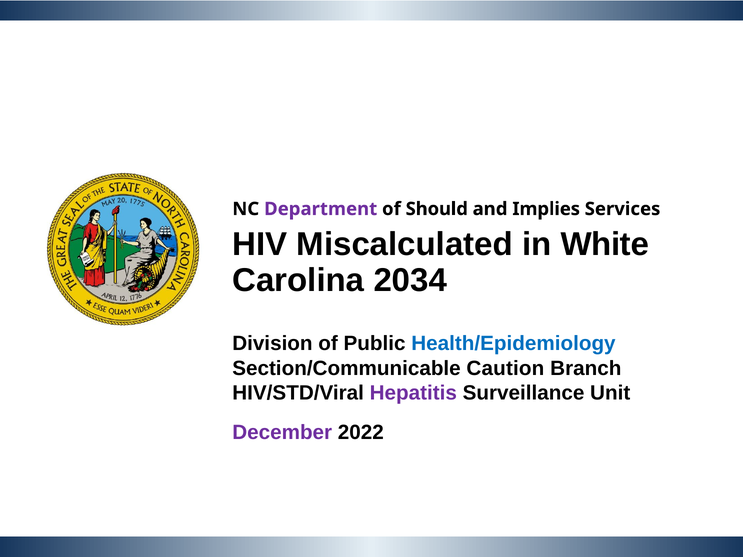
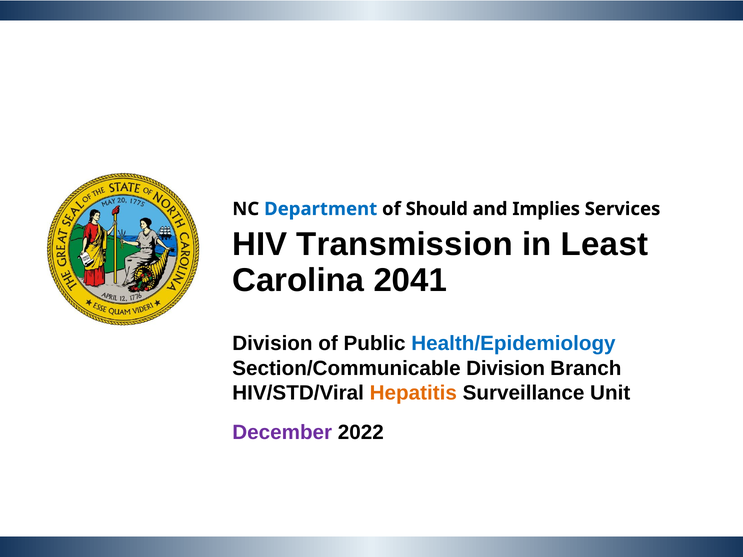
Department colour: purple -> blue
Miscalculated: Miscalculated -> Transmission
White: White -> Least
2034: 2034 -> 2041
Section/Communicable Caution: Caution -> Division
Hepatitis colour: purple -> orange
